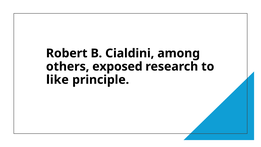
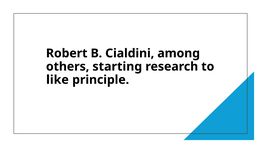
exposed: exposed -> starting
